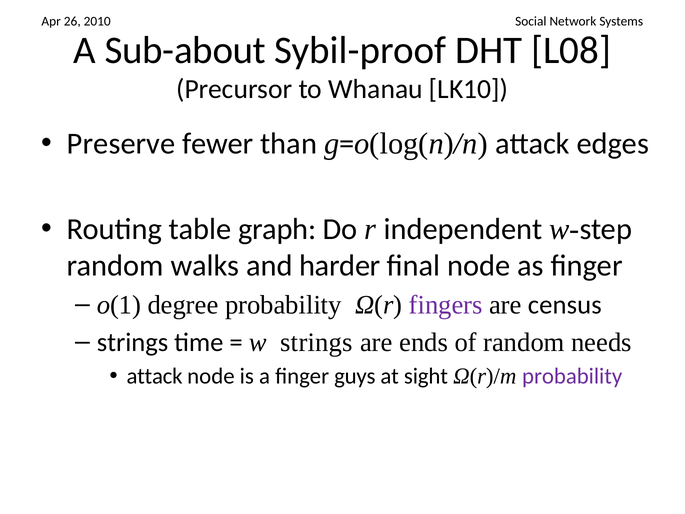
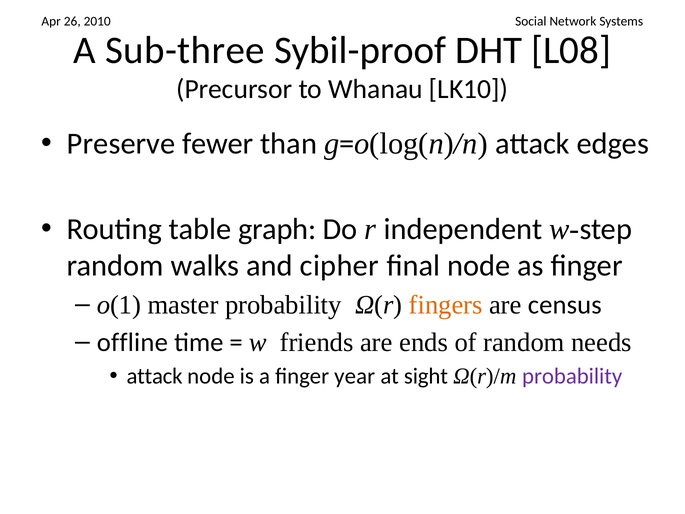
Sub-about: Sub-about -> Sub-three
harder: harder -> cipher
degree: degree -> master
fingers colour: purple -> orange
strings at (132, 342): strings -> offline
strings at (317, 342): strings -> friends
guys: guys -> year
